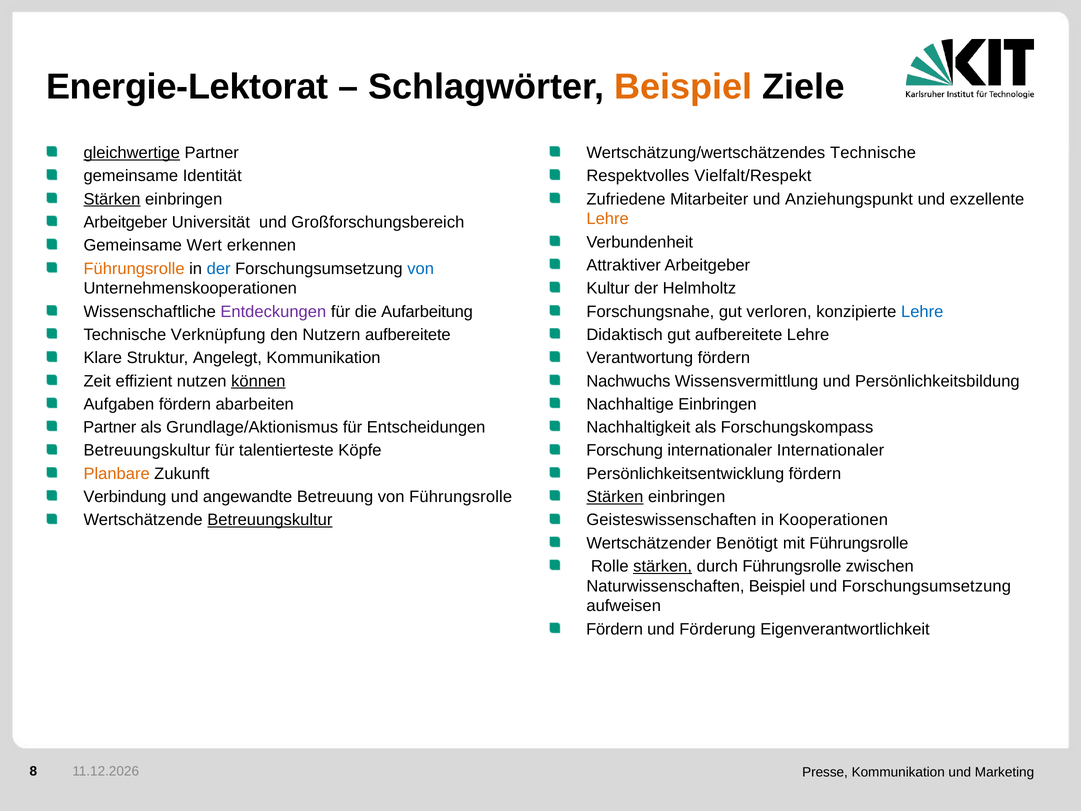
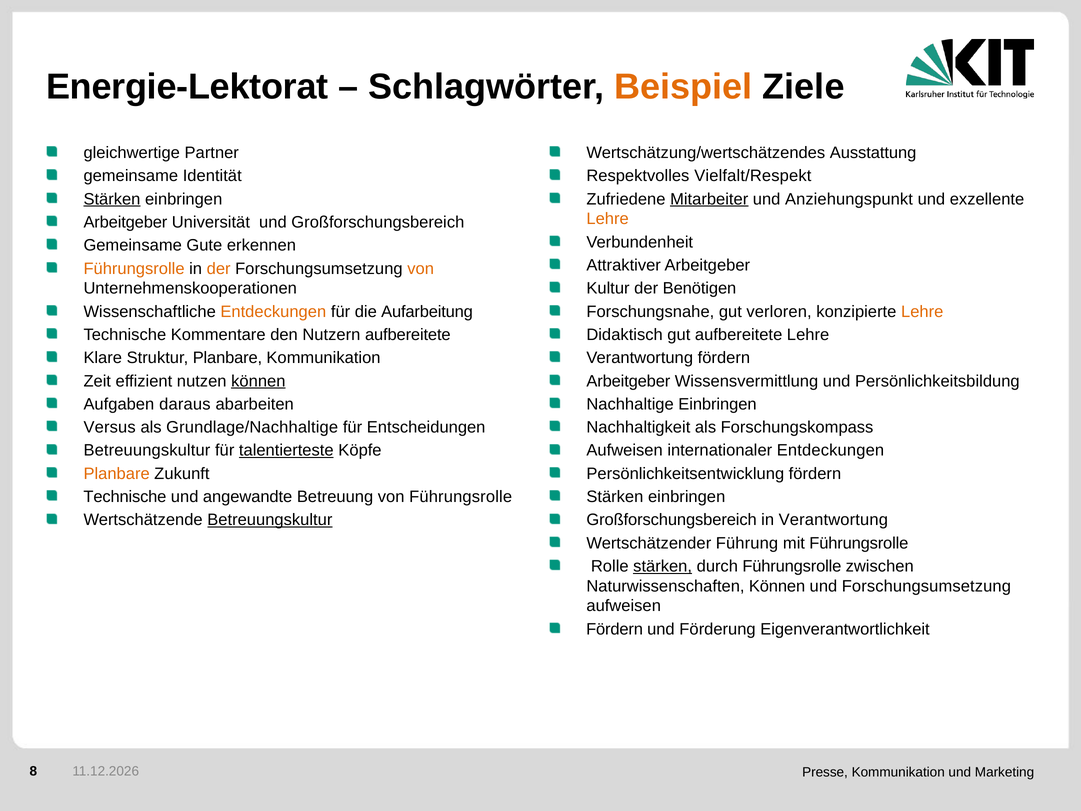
gleichwertige underline: present -> none
Wertschätzung/wertschätzendes Technische: Technische -> Ausstattung
Mitarbeiter underline: none -> present
Wert: Wert -> Gute
der at (219, 269) colour: blue -> orange
von at (421, 269) colour: blue -> orange
Helmholtz: Helmholtz -> Benötigen
Entdeckungen at (273, 311) colour: purple -> orange
Lehre at (922, 311) colour: blue -> orange
Verknüpfung: Verknüpfung -> Kommentare
Struktur Angelegt: Angelegt -> Planbare
Nachwuchs at (628, 381): Nachwuchs -> Arbeitgeber
Aufgaben fördern: fördern -> daraus
Partner at (110, 427): Partner -> Versus
Grundlage/Aktionismus: Grundlage/Aktionismus -> Grundlage/Nachhaltige
talentierteste underline: none -> present
Forschung at (625, 450): Forschung -> Aufweisen
internationaler Internationaler: Internationaler -> Entdeckungen
Verbindung at (125, 497): Verbindung -> Technische
Stärken at (615, 497) underline: present -> none
Geisteswissenschaften at (672, 520): Geisteswissenschaften -> Großforschungsbereich
in Kooperationen: Kooperationen -> Verantwortung
Benötigt: Benötigt -> Führung
Naturwissenschaften Beispiel: Beispiel -> Können
